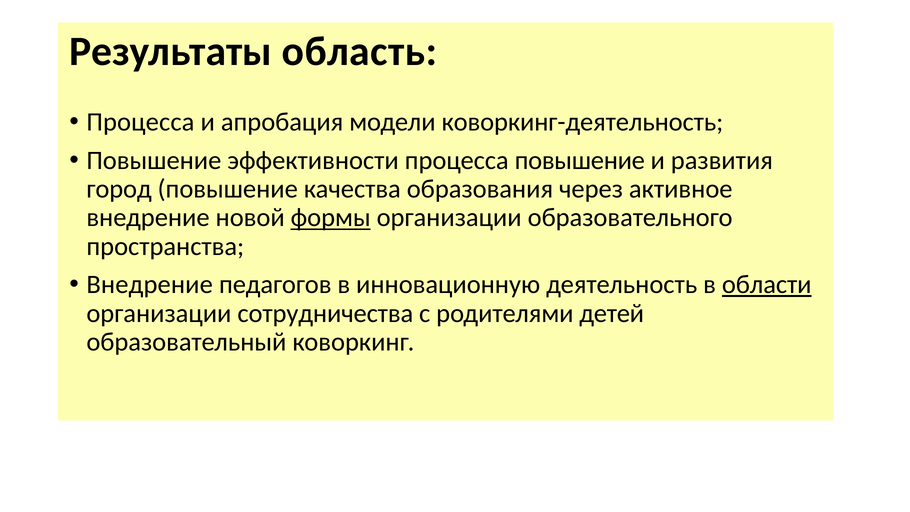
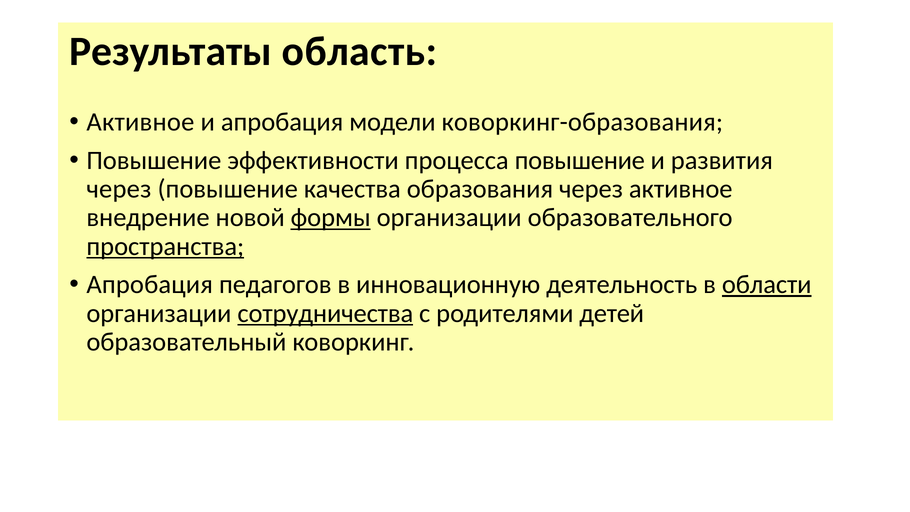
Процесса at (140, 122): Процесса -> Активное
коворкинг-деятельность: коворкинг-деятельность -> коворкинг-образования
город at (119, 189): город -> через
пространства underline: none -> present
Внедрение at (150, 284): Внедрение -> Апробация
сотрудничества underline: none -> present
